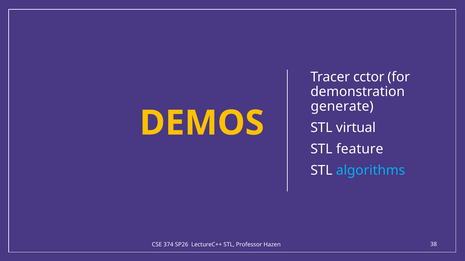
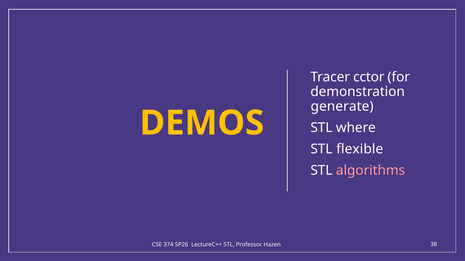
virtual: virtual -> where
feature: feature -> flexible
algorithms colour: light blue -> pink
